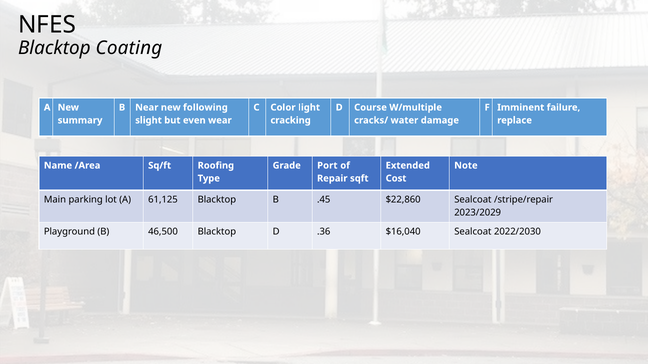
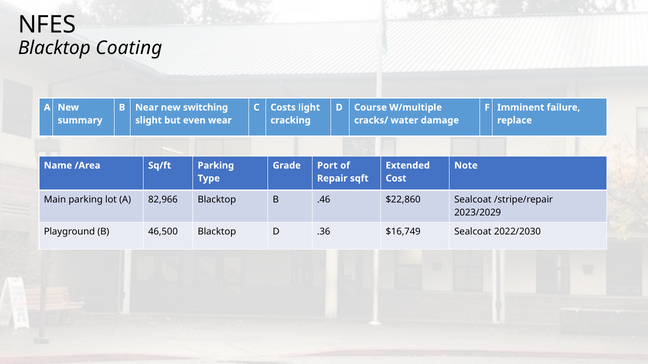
following: following -> switching
Color: Color -> Costs
Sq/ft Roofing: Roofing -> Parking
61,125: 61,125 -> 82,966
.45: .45 -> .46
$16,040: $16,040 -> $16,749
